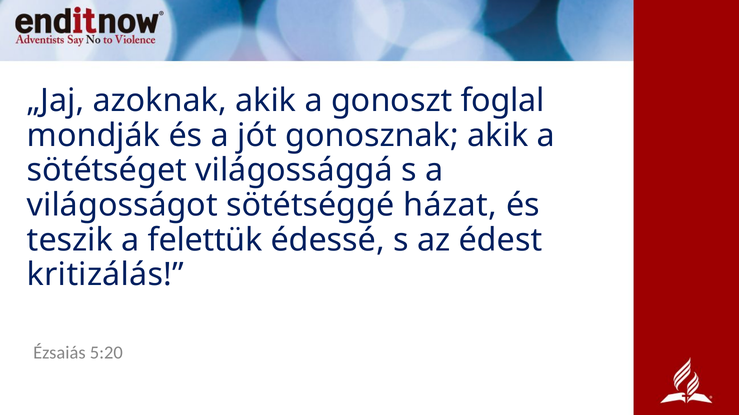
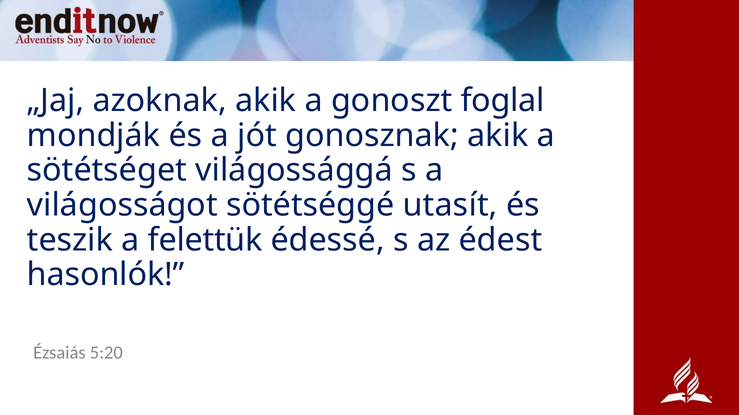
házat: házat -> utasít
kritizálás: kritizálás -> hasonlók
